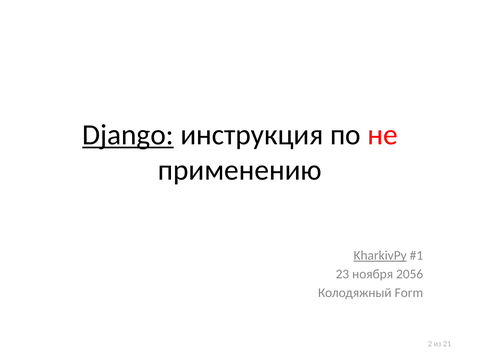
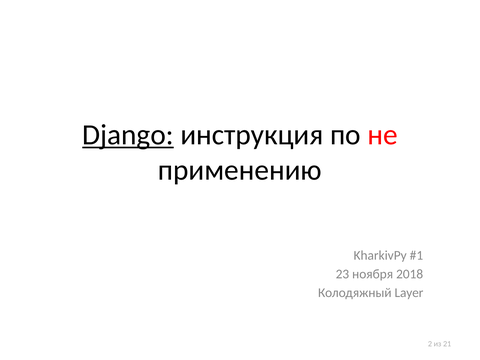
KharkivPy underline: present -> none
2056: 2056 -> 2018
Form: Form -> Layer
